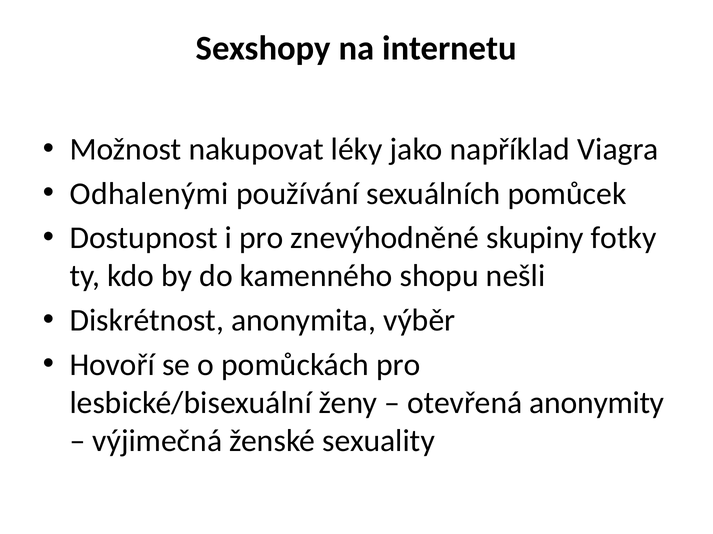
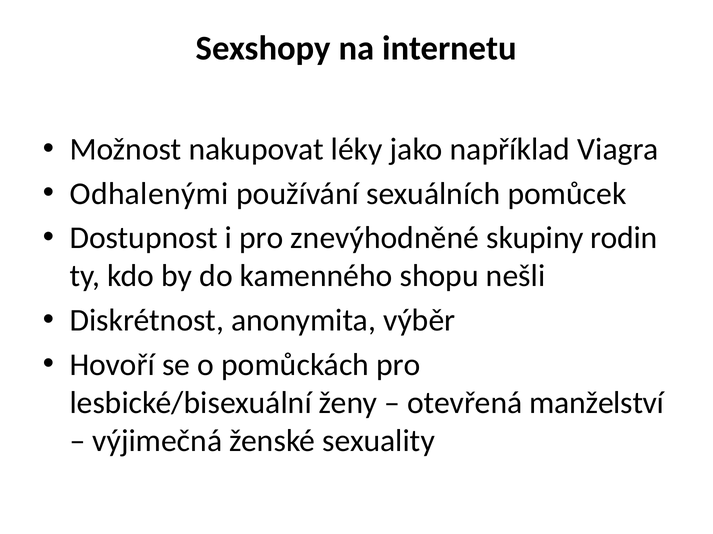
fotky: fotky -> rodin
anonymity: anonymity -> manželství
